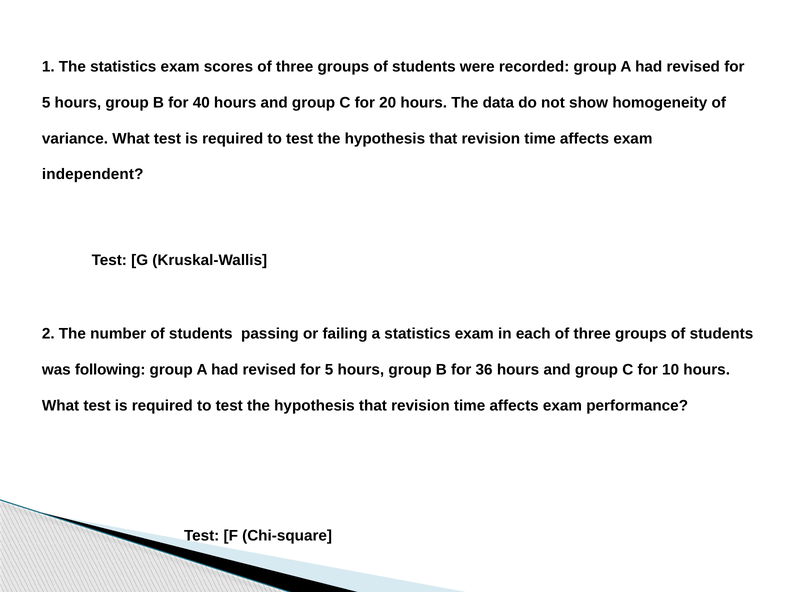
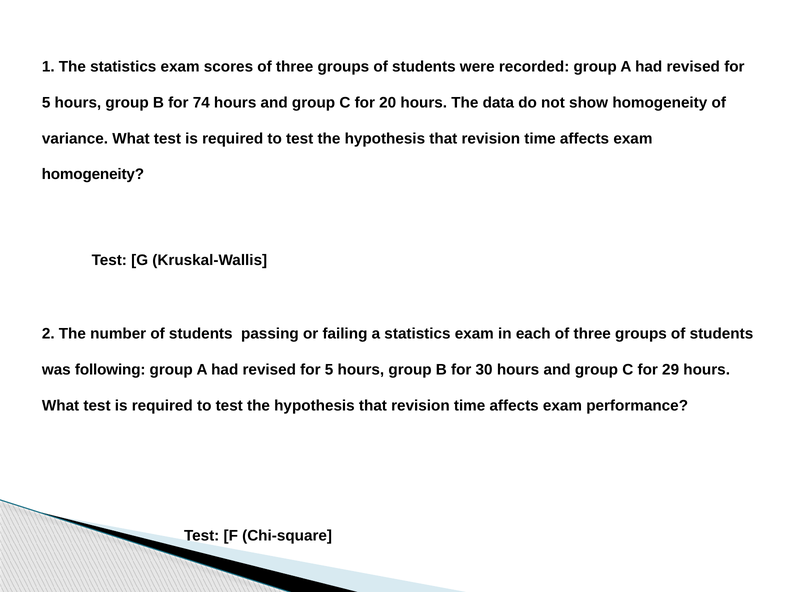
40: 40 -> 74
independent at (93, 175): independent -> homogeneity
36: 36 -> 30
10: 10 -> 29
